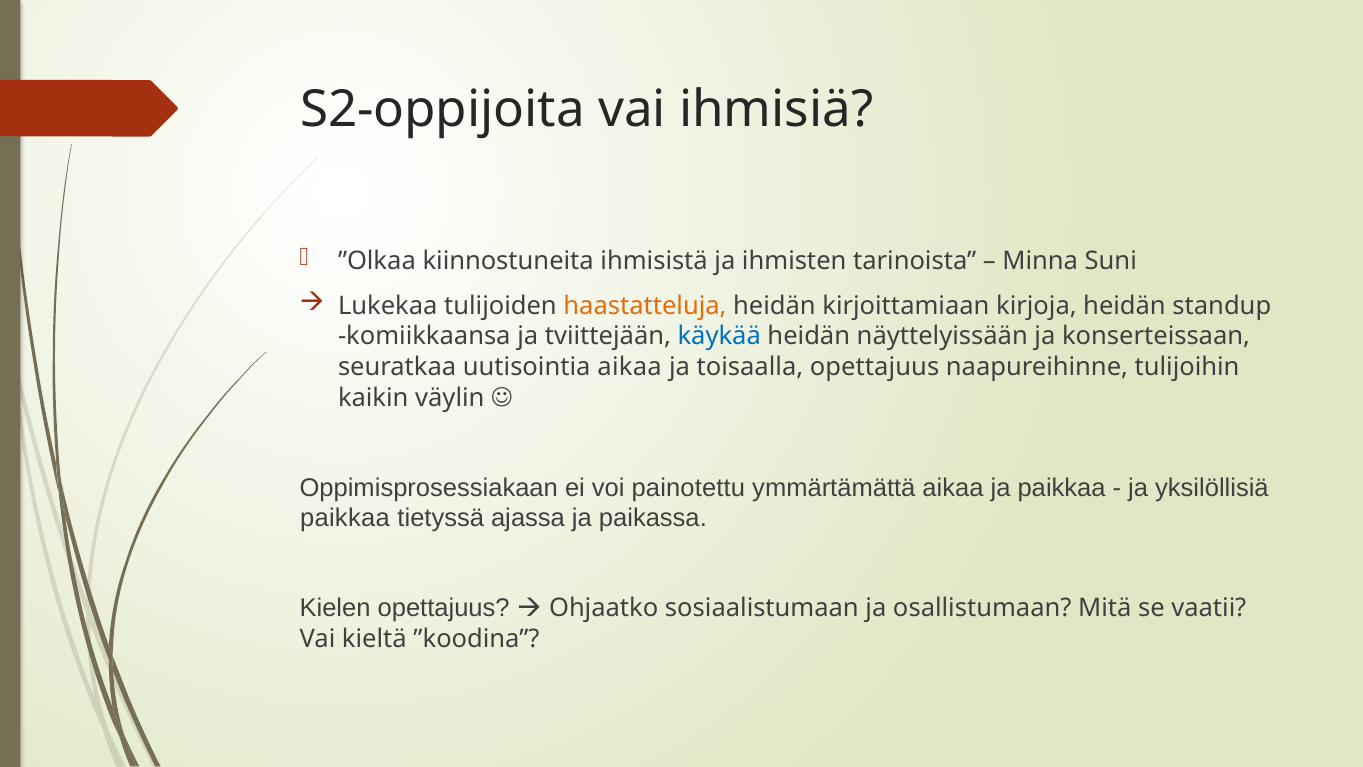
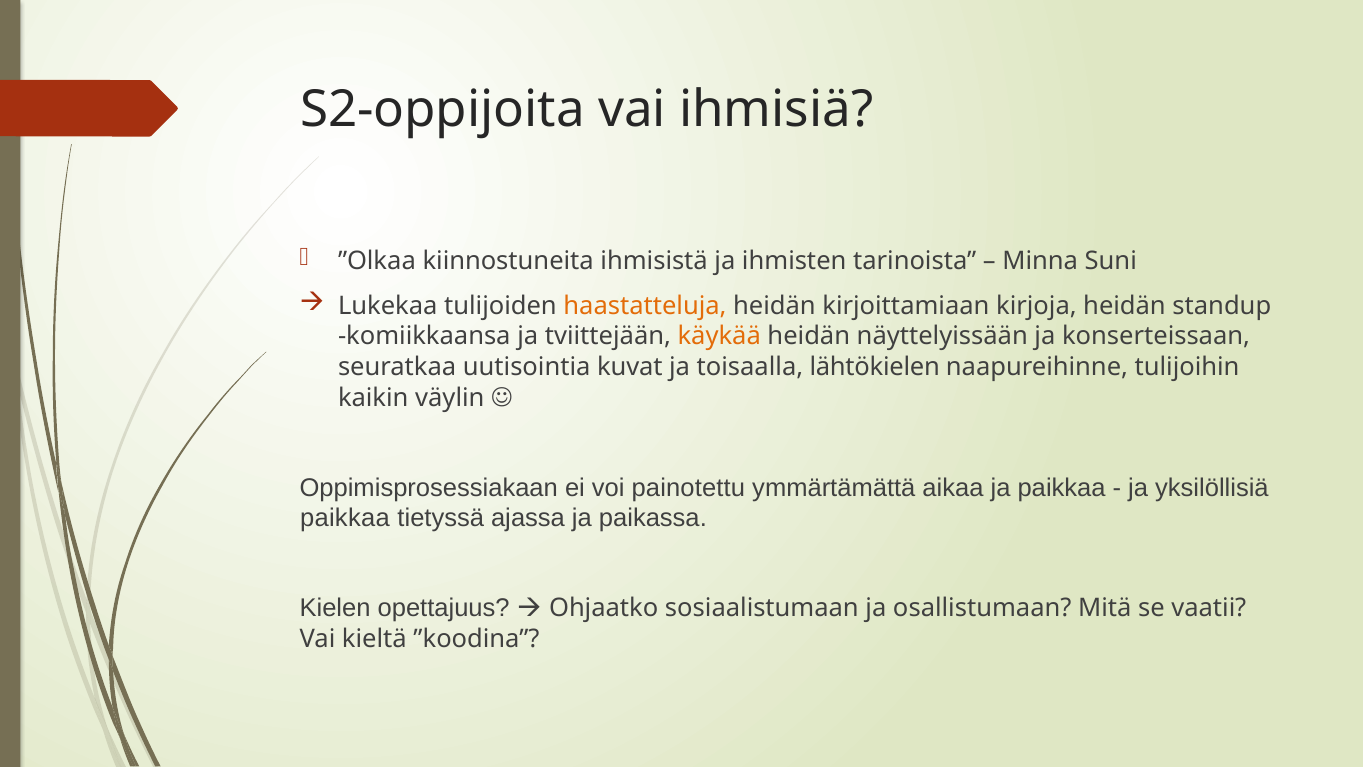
käykää colour: blue -> orange
uutisointia aikaa: aikaa -> kuvat
toisaalla opettajuus: opettajuus -> lähtökielen
